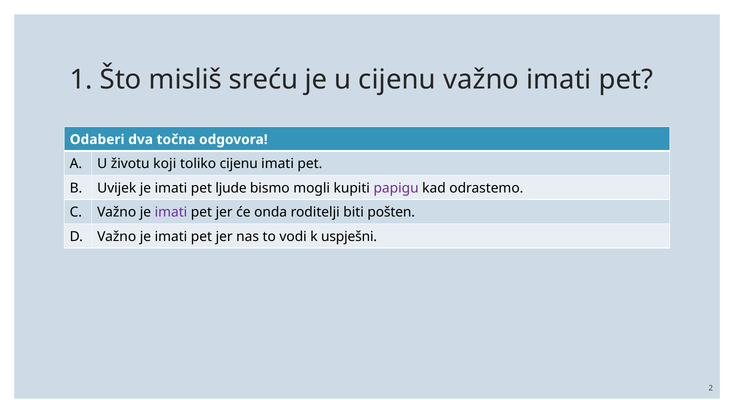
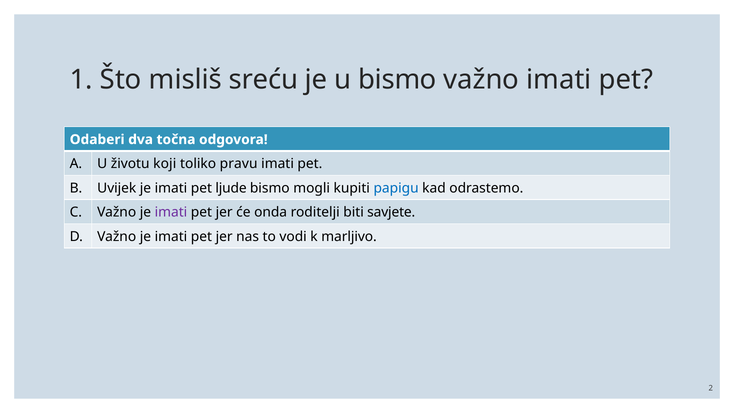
u cijenu: cijenu -> bismo
toliko cijenu: cijenu -> pravu
papigu colour: purple -> blue
pošten: pošten -> savjete
uspješni: uspješni -> marljivo
